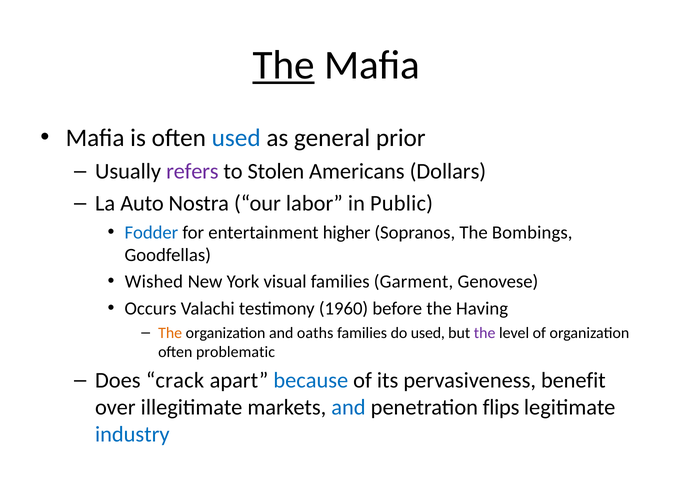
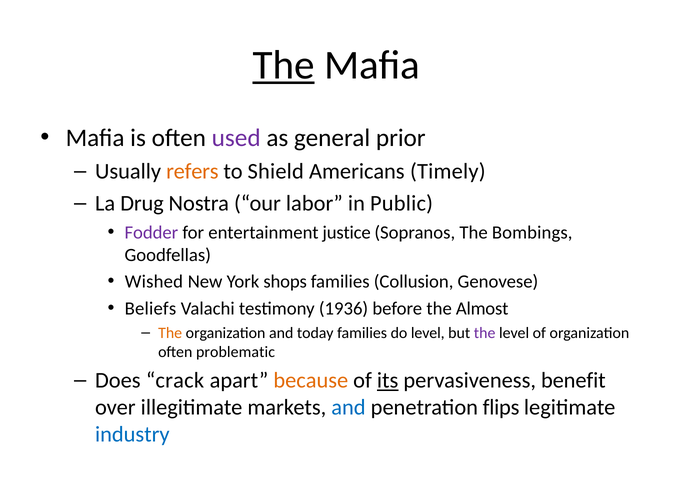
used at (236, 138) colour: blue -> purple
refers colour: purple -> orange
Stolen: Stolen -> Shield
Dollars: Dollars -> Timely
Auto: Auto -> Drug
Fodder colour: blue -> purple
higher: higher -> justice
visual: visual -> shops
Garment: Garment -> Collusion
Occurs: Occurs -> Beliefs
1960: 1960 -> 1936
Having: Having -> Almost
oaths: oaths -> today
do used: used -> level
because colour: blue -> orange
its underline: none -> present
